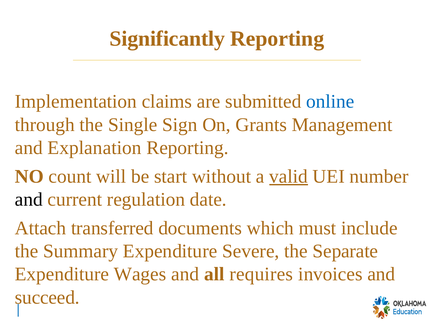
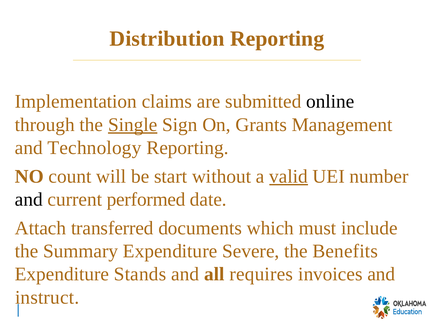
Significantly: Significantly -> Distribution
online colour: blue -> black
Single underline: none -> present
Explanation: Explanation -> Technology
regulation: regulation -> performed
Separate: Separate -> Benefits
Wages: Wages -> Stands
succeed: succeed -> instruct
